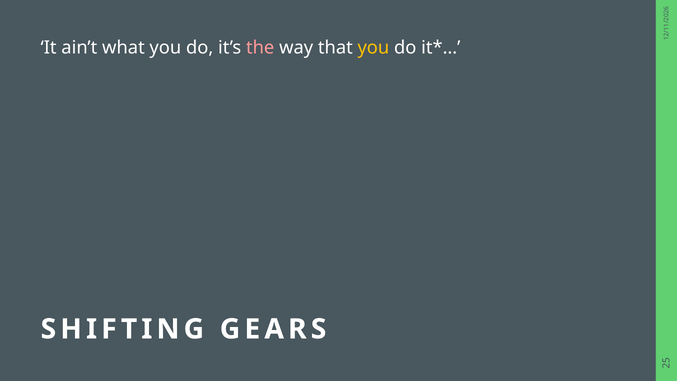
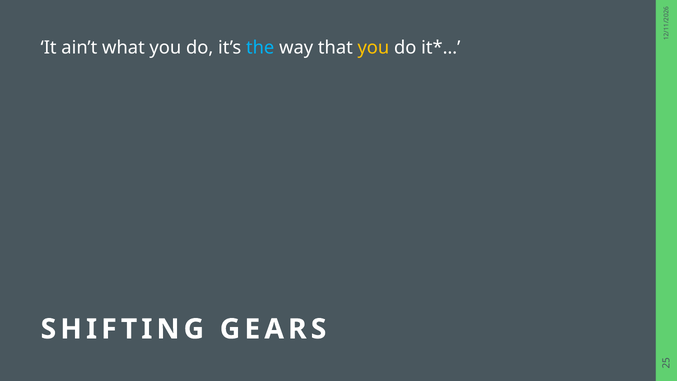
the colour: pink -> light blue
